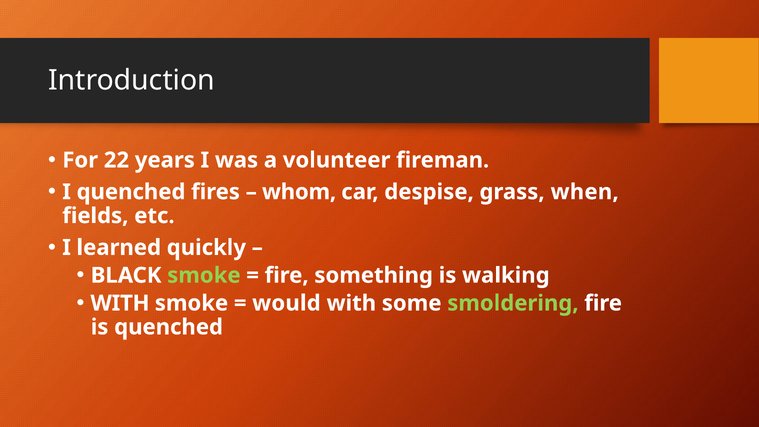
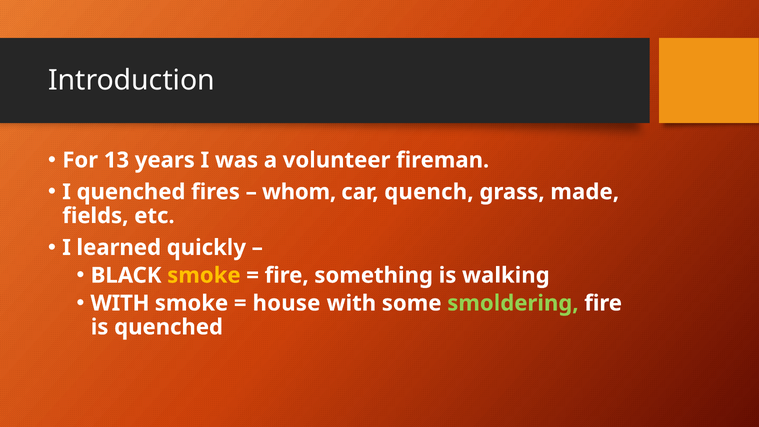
22: 22 -> 13
despise: despise -> quench
when: when -> made
smoke at (204, 275) colour: light green -> yellow
would: would -> house
